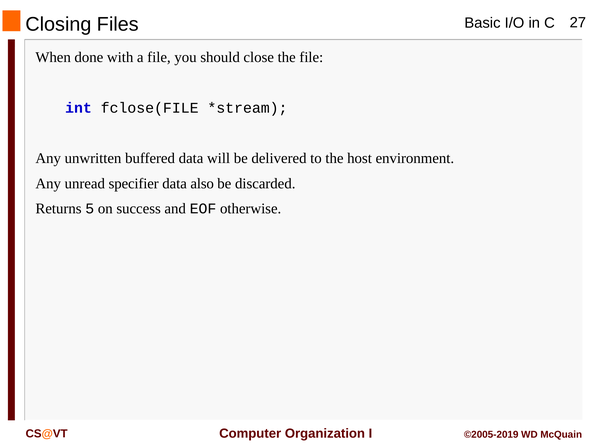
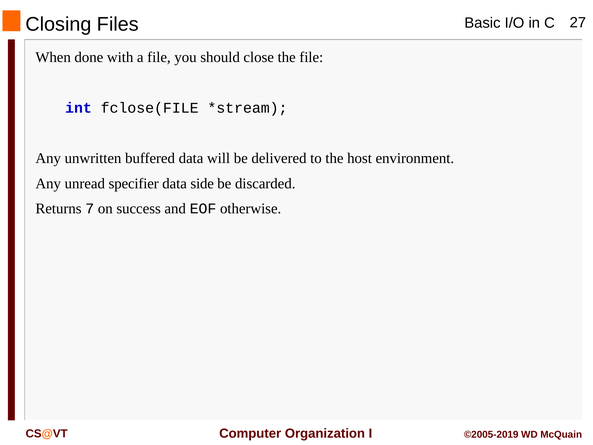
also: also -> side
5: 5 -> 7
